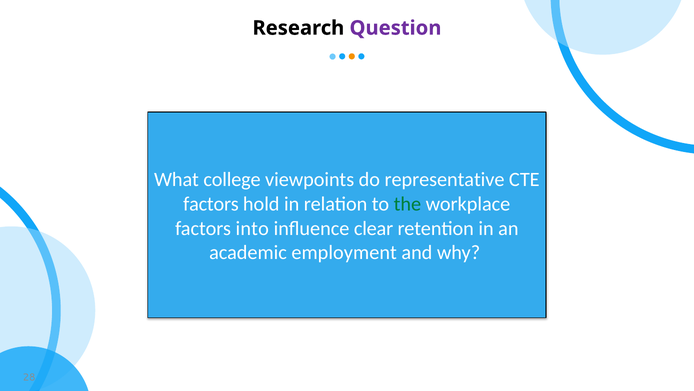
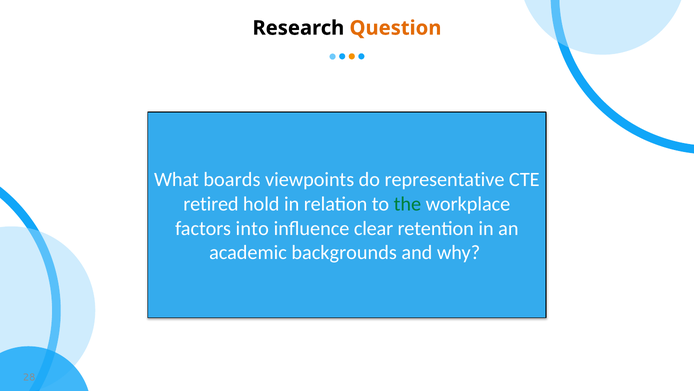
Question colour: purple -> orange
college: college -> boards
factors at (211, 204): factors -> retired
employment: employment -> backgrounds
